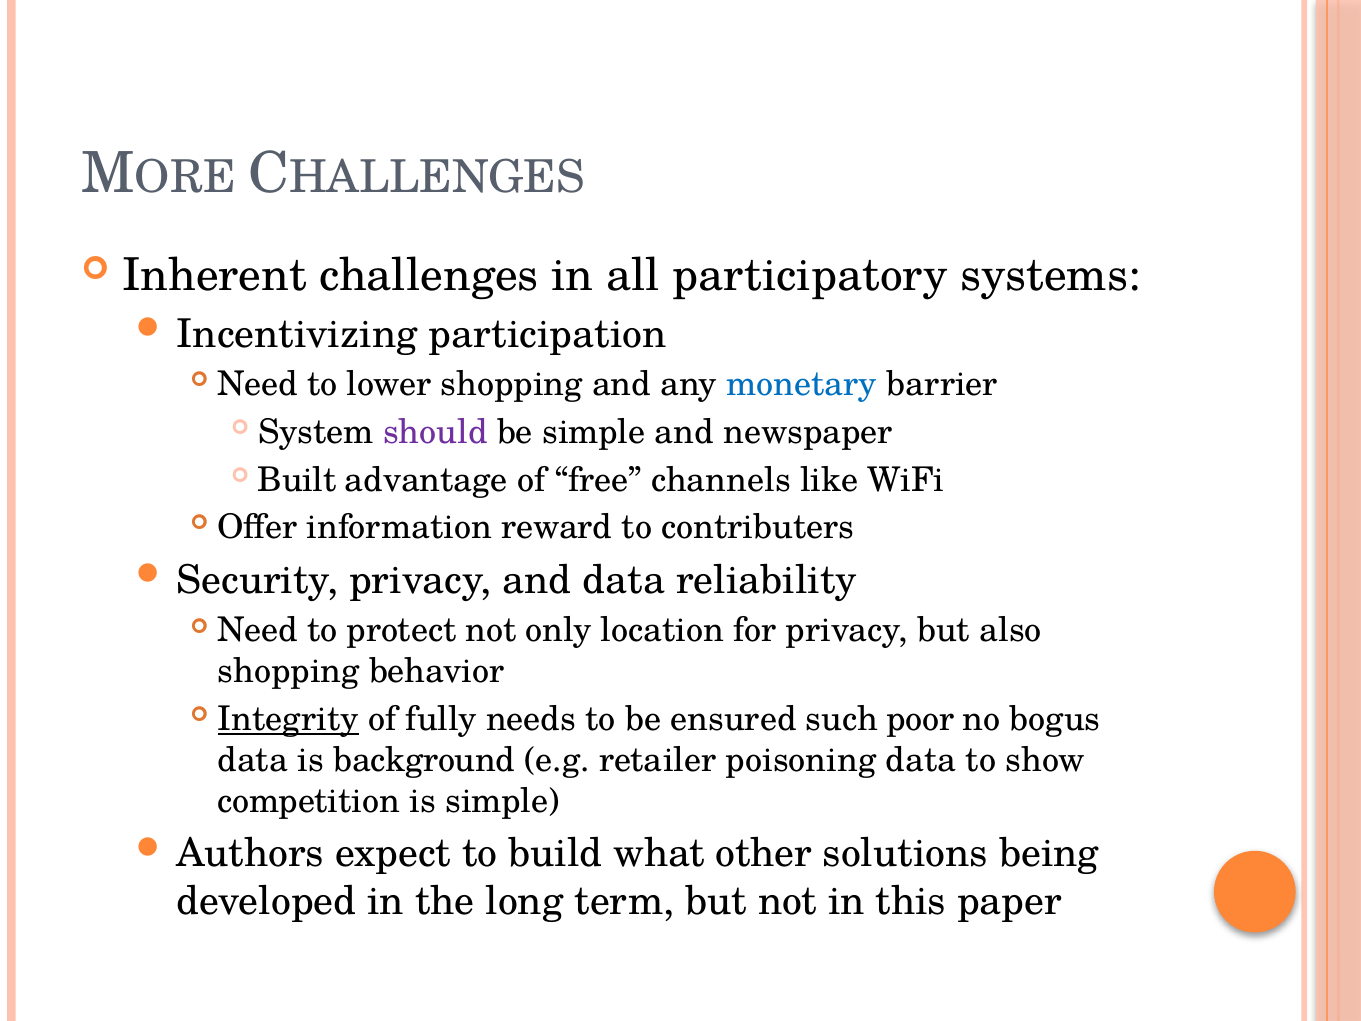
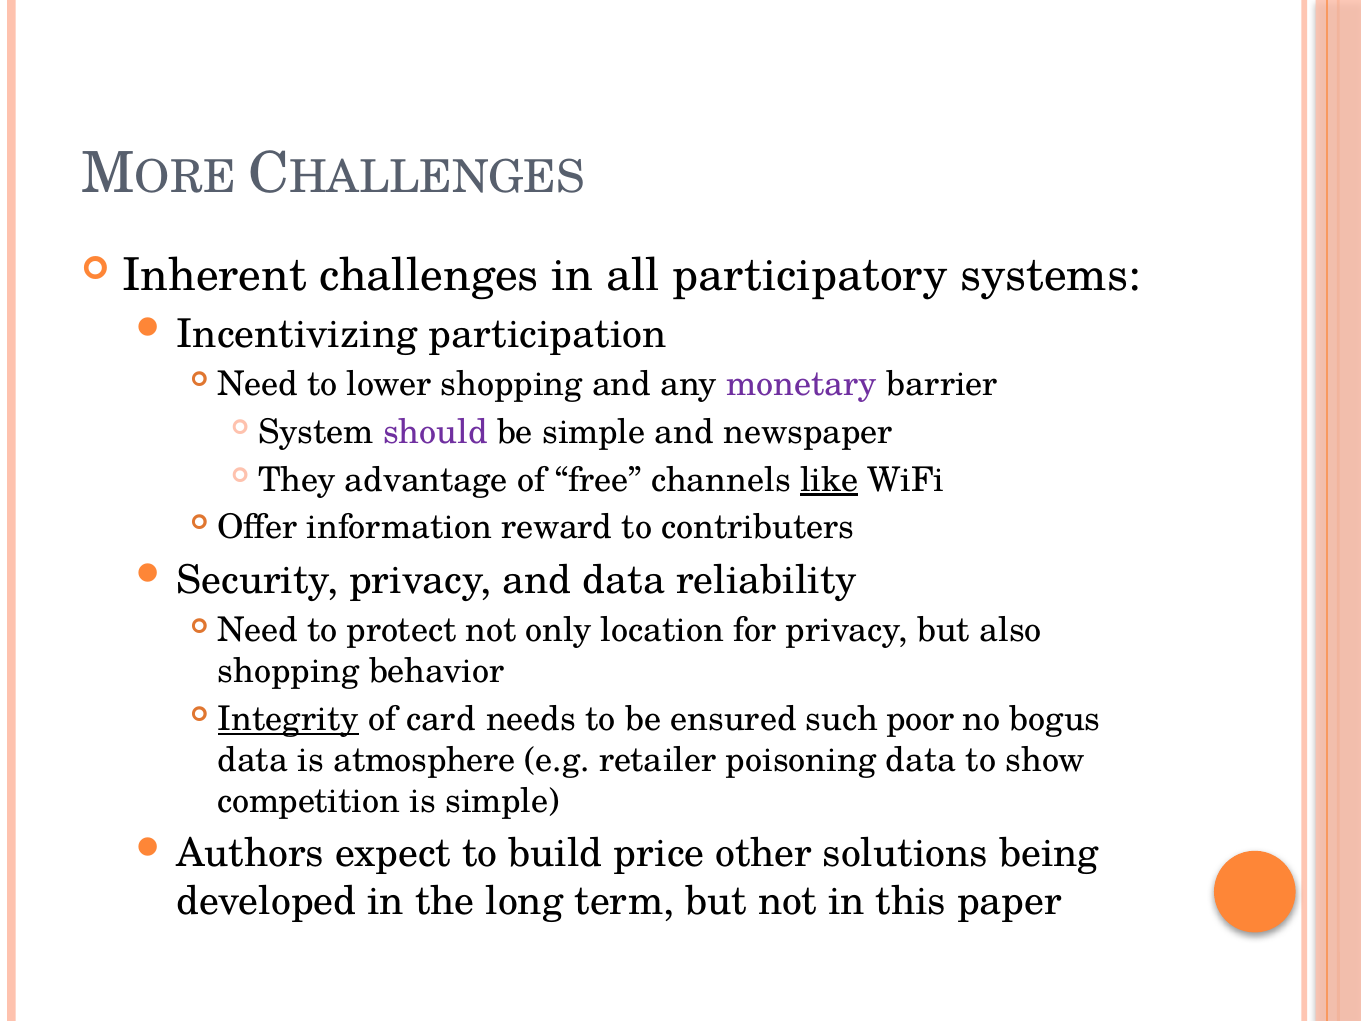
monetary colour: blue -> purple
Built: Built -> They
like underline: none -> present
fully: fully -> card
background: background -> atmosphere
what: what -> price
